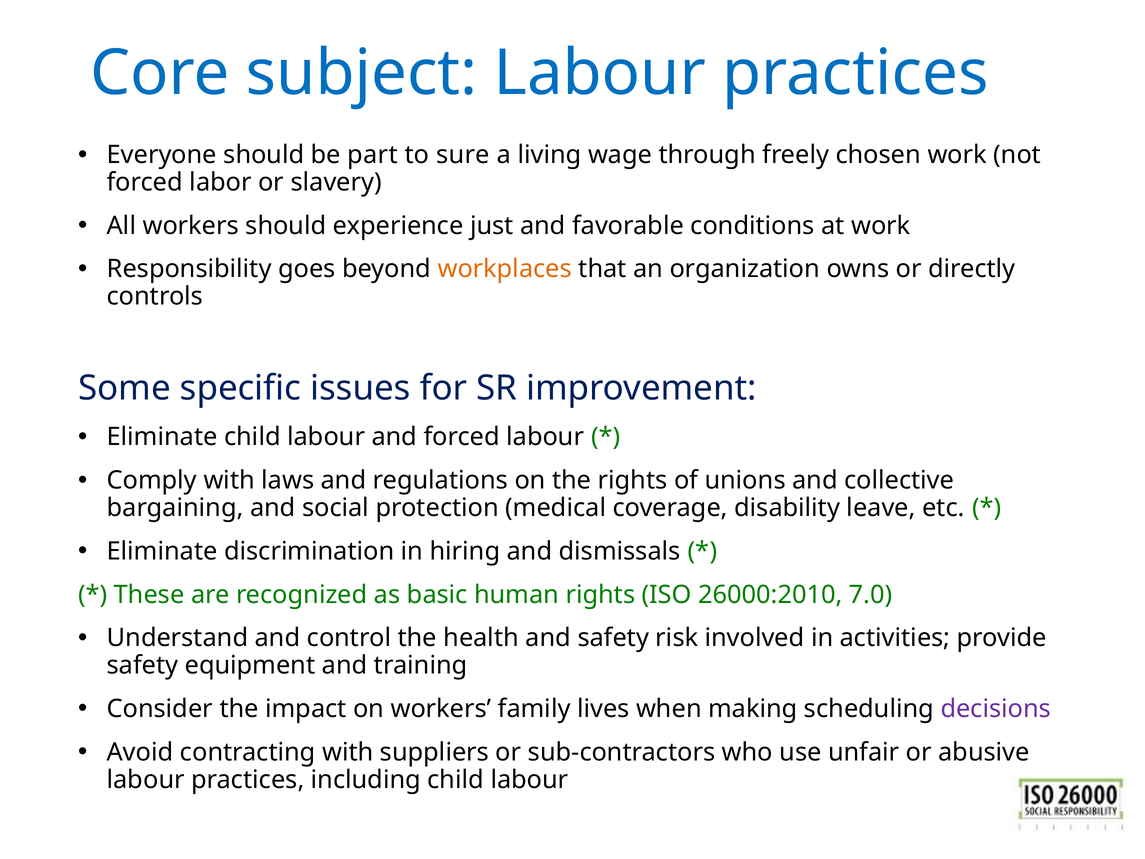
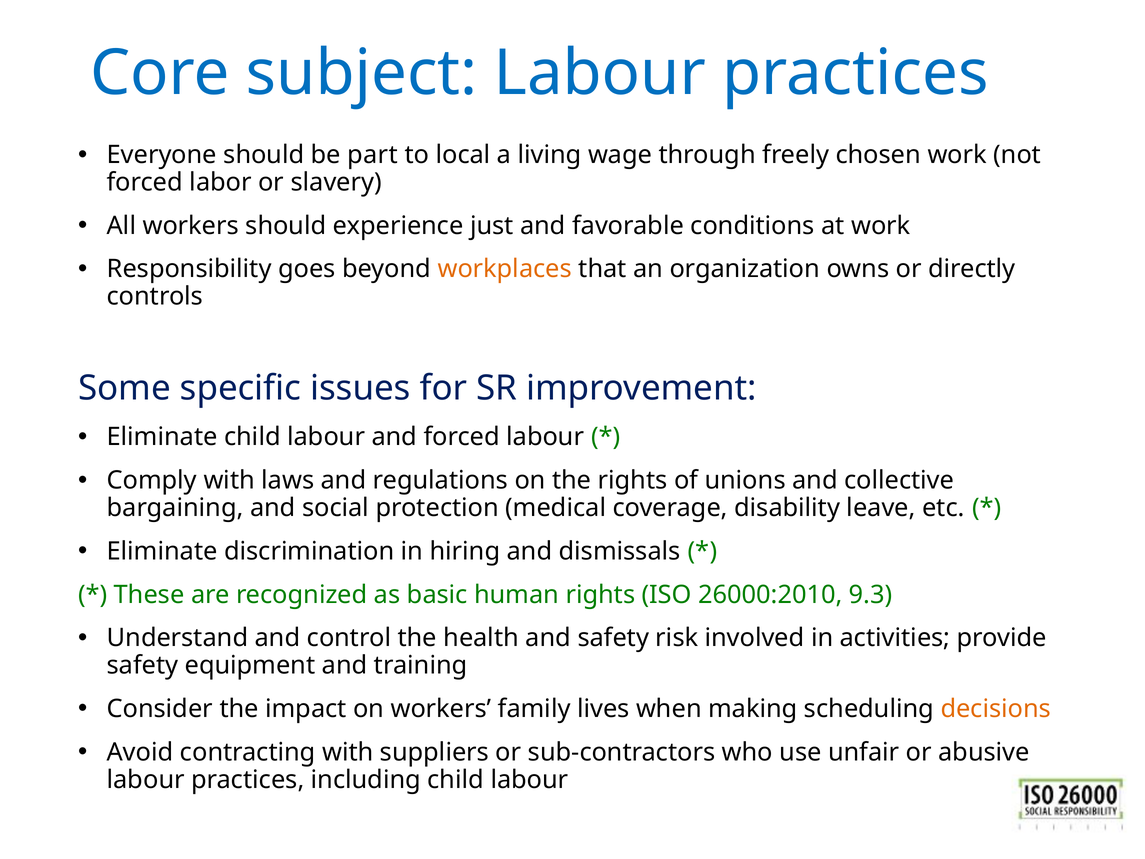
sure: sure -> local
7.0: 7.0 -> 9.3
decisions colour: purple -> orange
